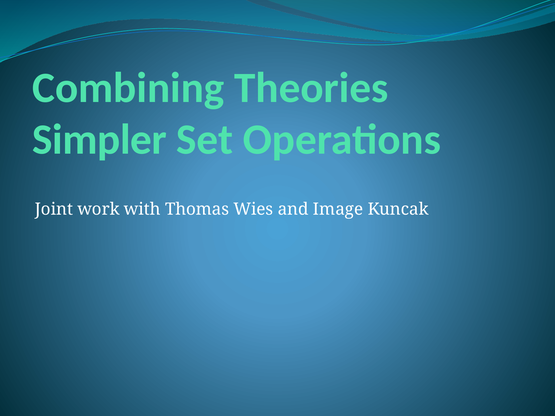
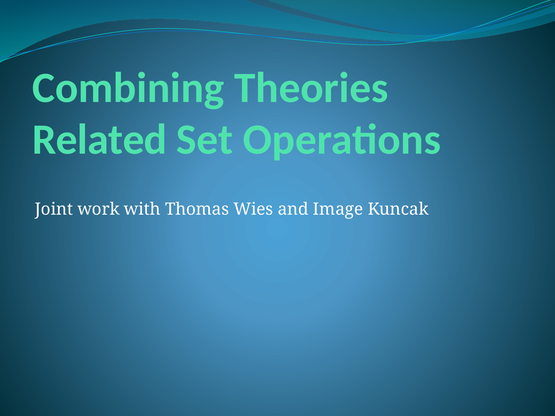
Simpler: Simpler -> Related
